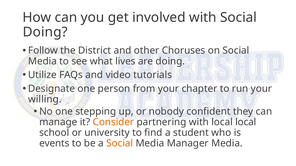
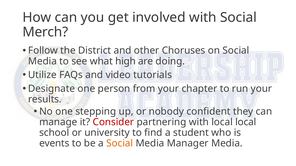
Doing at (45, 32): Doing -> Merch
lives: lives -> high
willing: willing -> results
Consider colour: orange -> red
